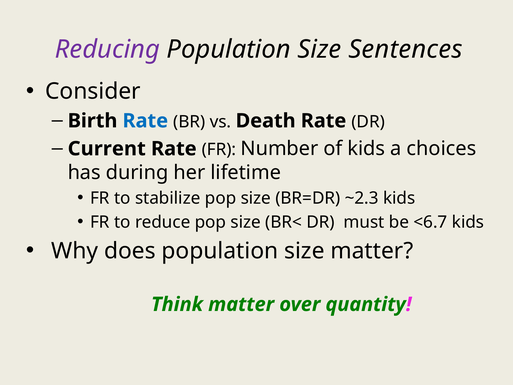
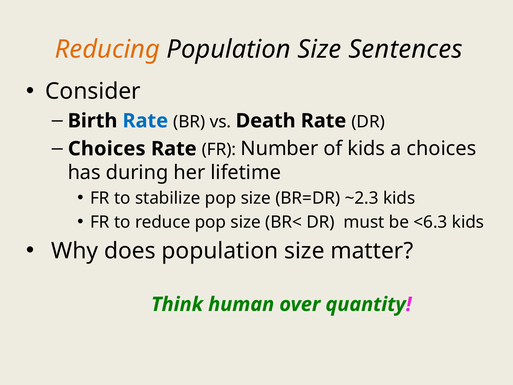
Reducing colour: purple -> orange
Current at (107, 149): Current -> Choices
<6.7: <6.7 -> <6.3
Think matter: matter -> human
